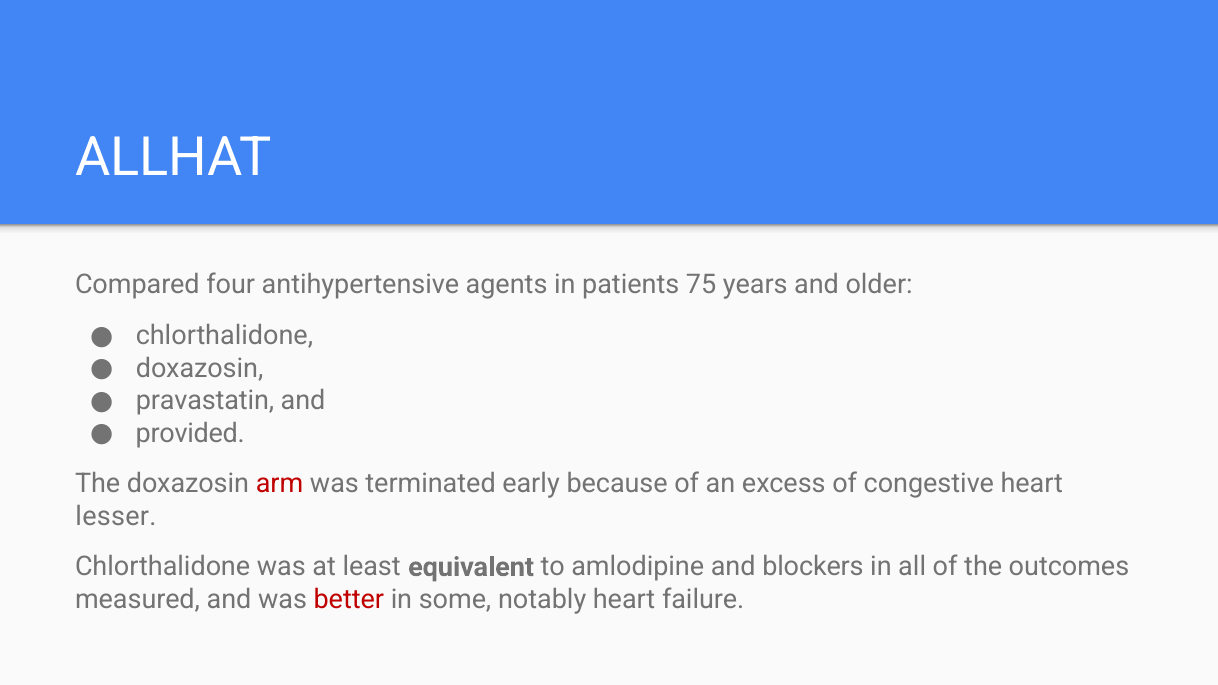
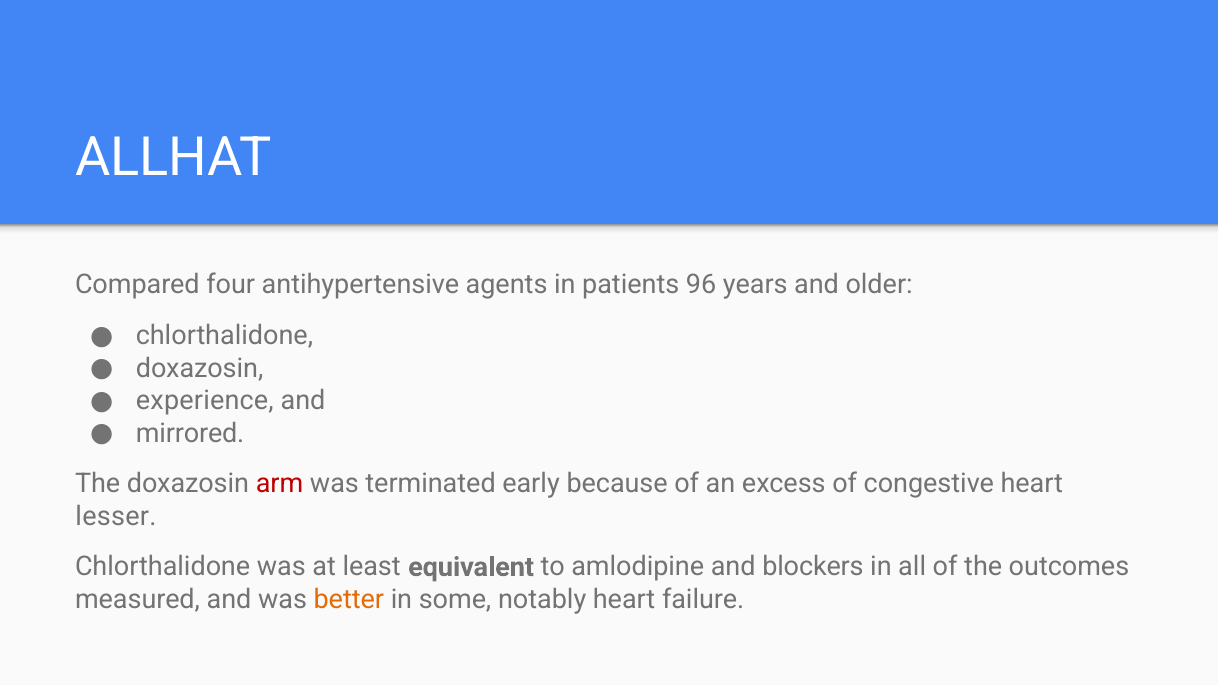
75: 75 -> 96
pravastatin: pravastatin -> experience
provided: provided -> mirrored
better colour: red -> orange
